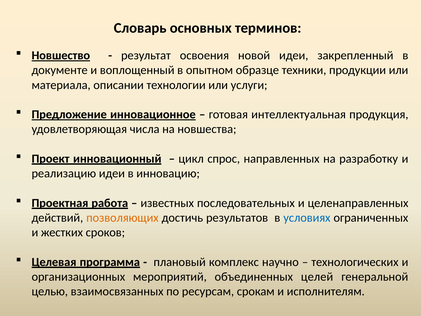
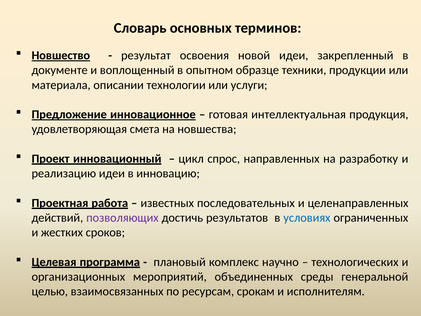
числа: числа -> смета
позволяющих colour: orange -> purple
целей: целей -> среды
